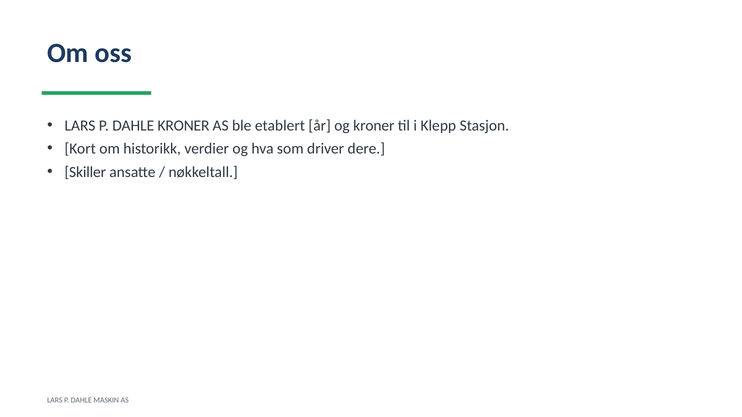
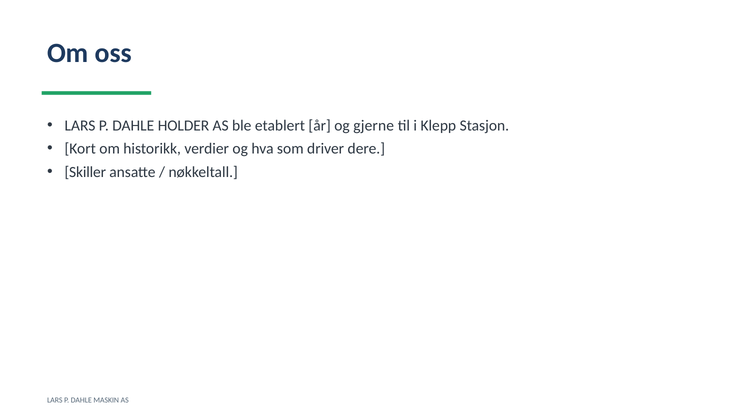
DAHLE KRONER: KRONER -> HOLDER
og kroner: kroner -> gjerne
